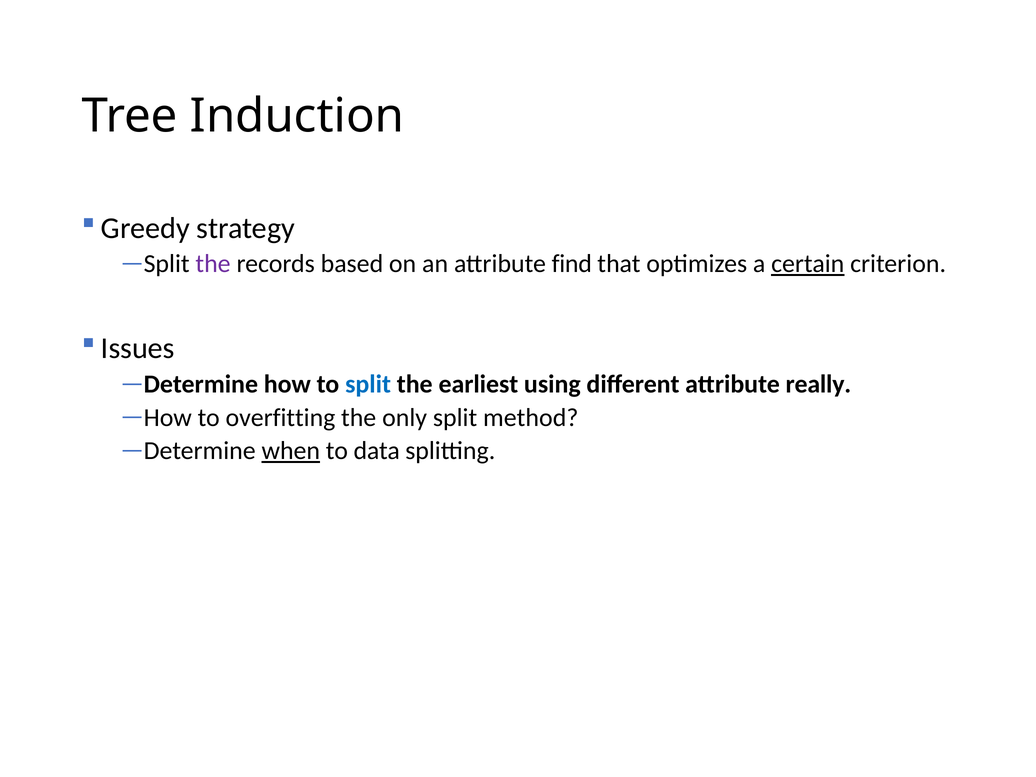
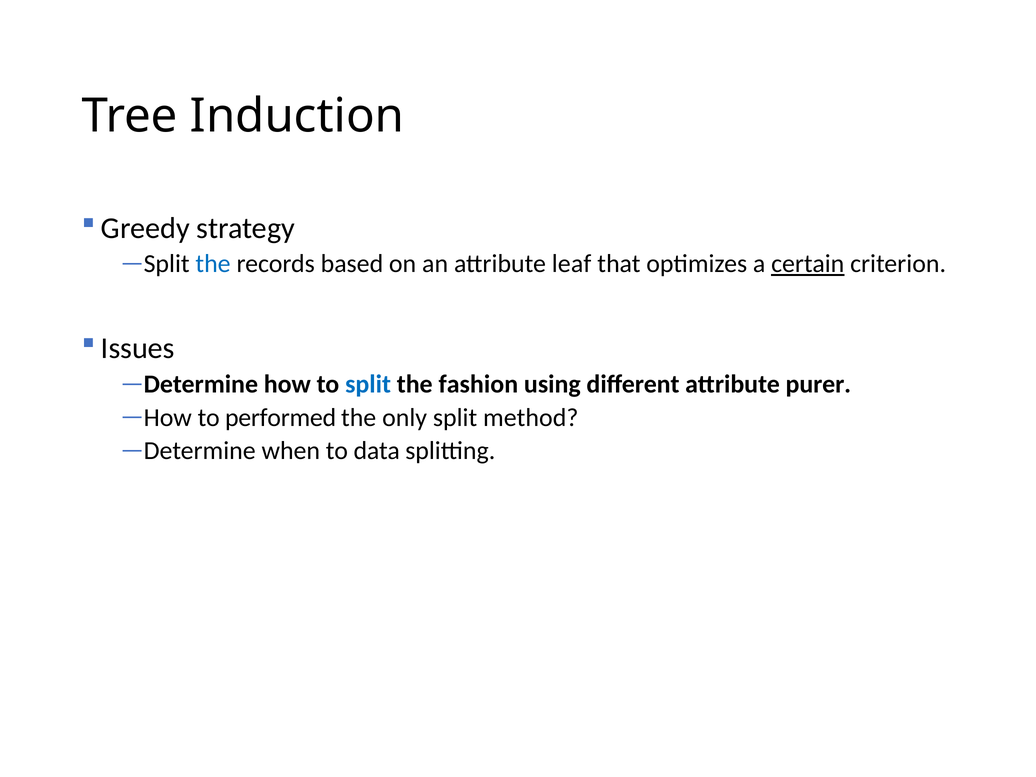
the at (213, 264) colour: purple -> blue
find: find -> leaf
earliest: earliest -> fashion
really: really -> purer
overfitting: overfitting -> performed
when underline: present -> none
